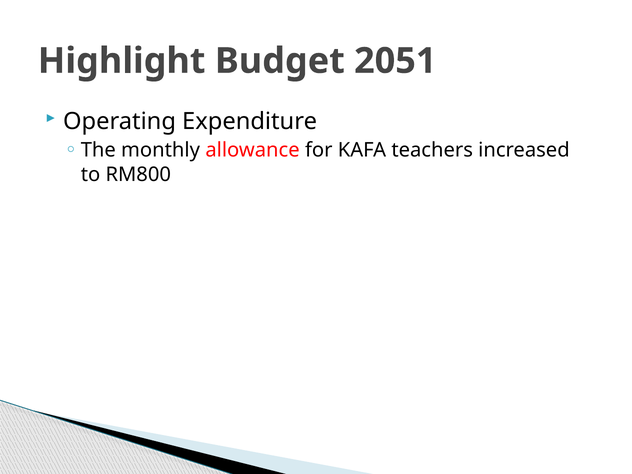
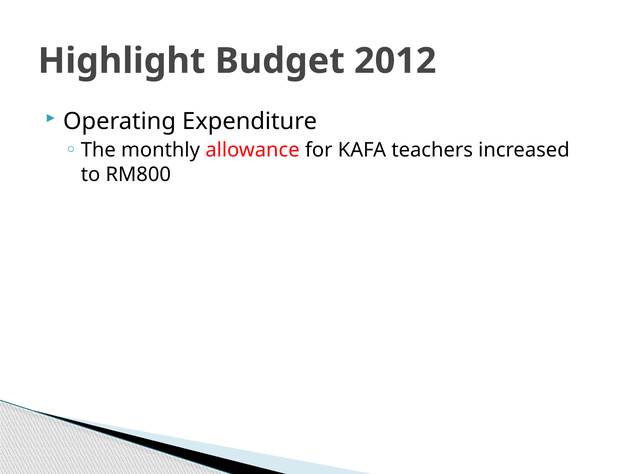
2051: 2051 -> 2012
